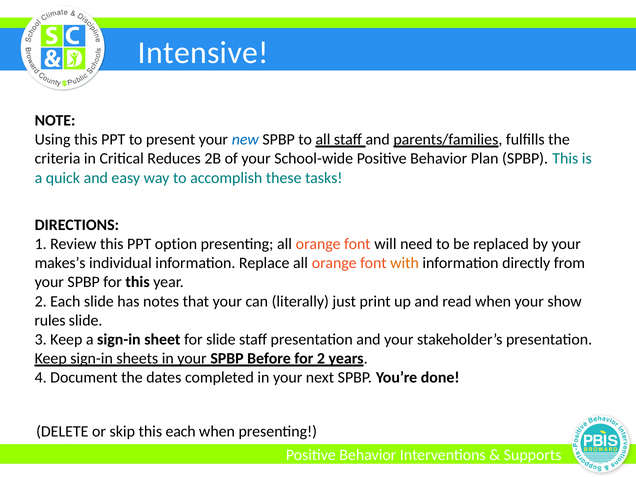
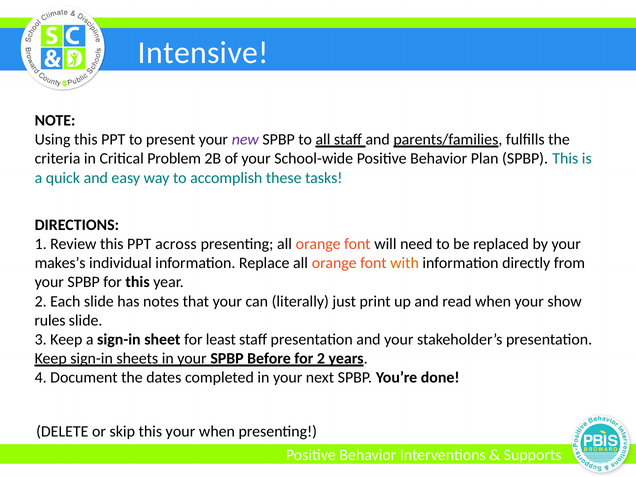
new colour: blue -> purple
Reduces: Reduces -> Problem
option: option -> across
for slide: slide -> least
this each: each -> your
